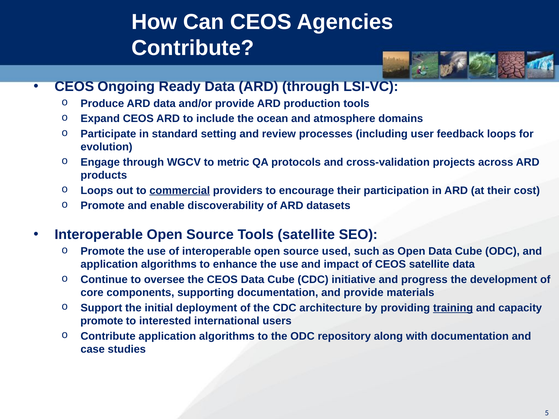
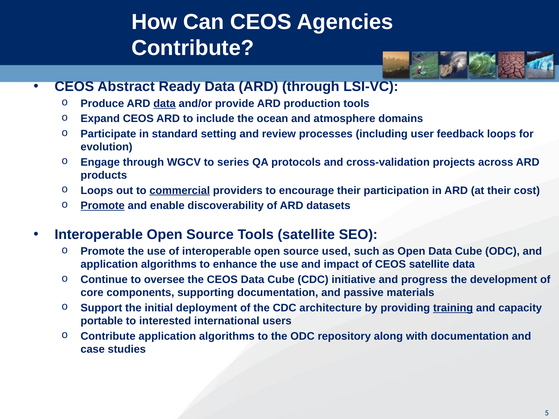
Ongoing: Ongoing -> Abstract
data at (165, 104) underline: none -> present
metric: metric -> series
Promote at (103, 206) underline: none -> present
and provide: provide -> passive
promote at (102, 321): promote -> portable
